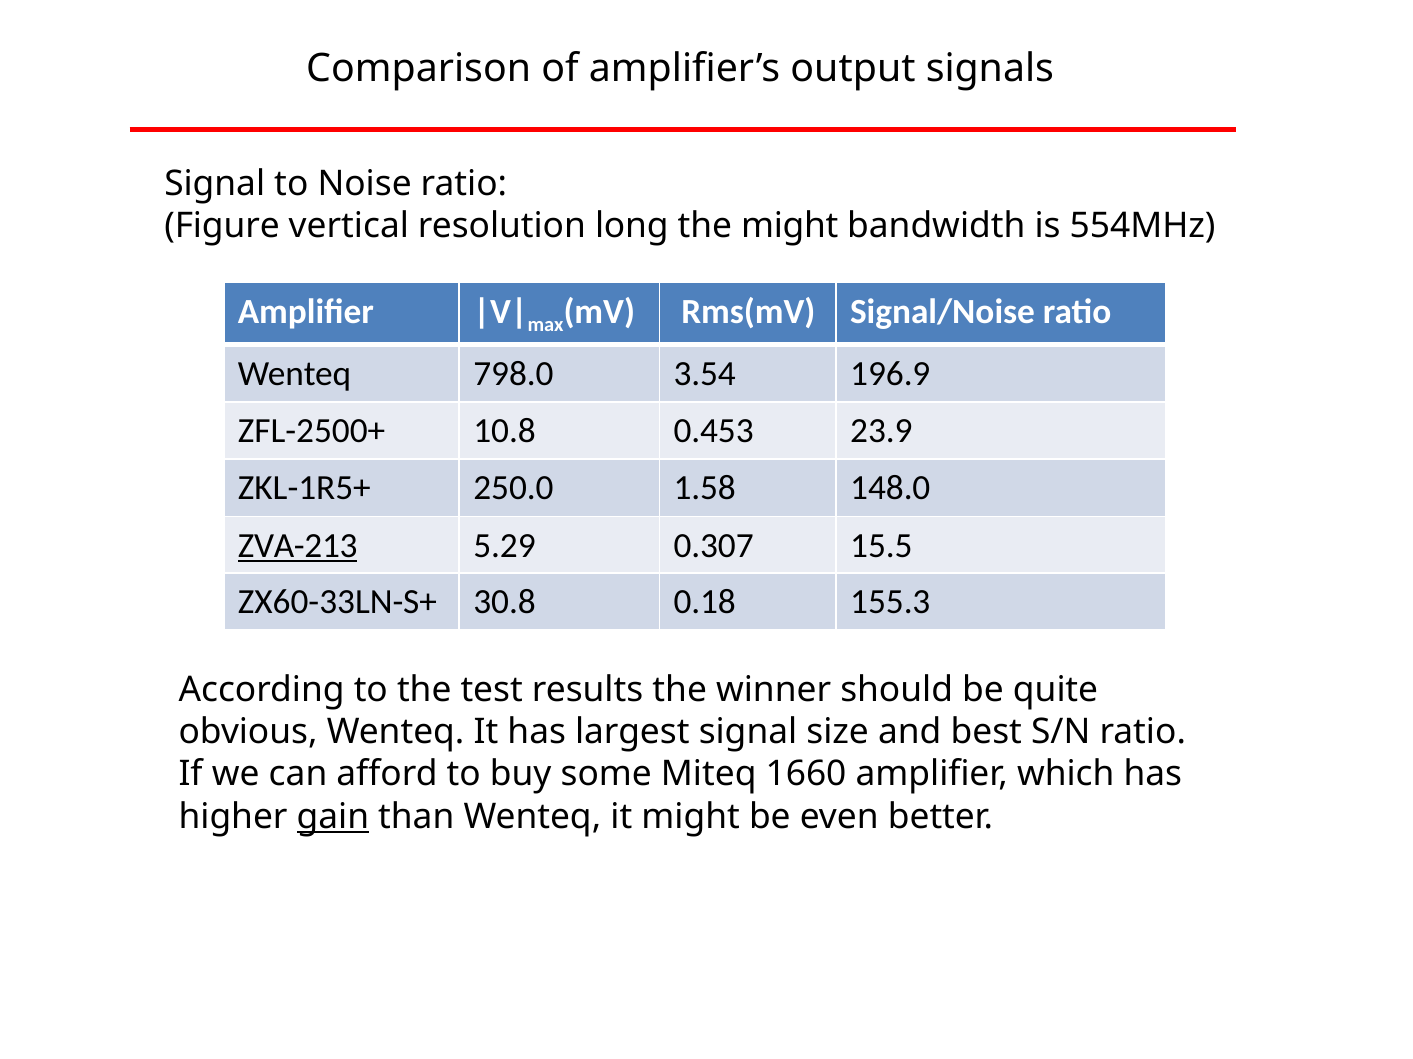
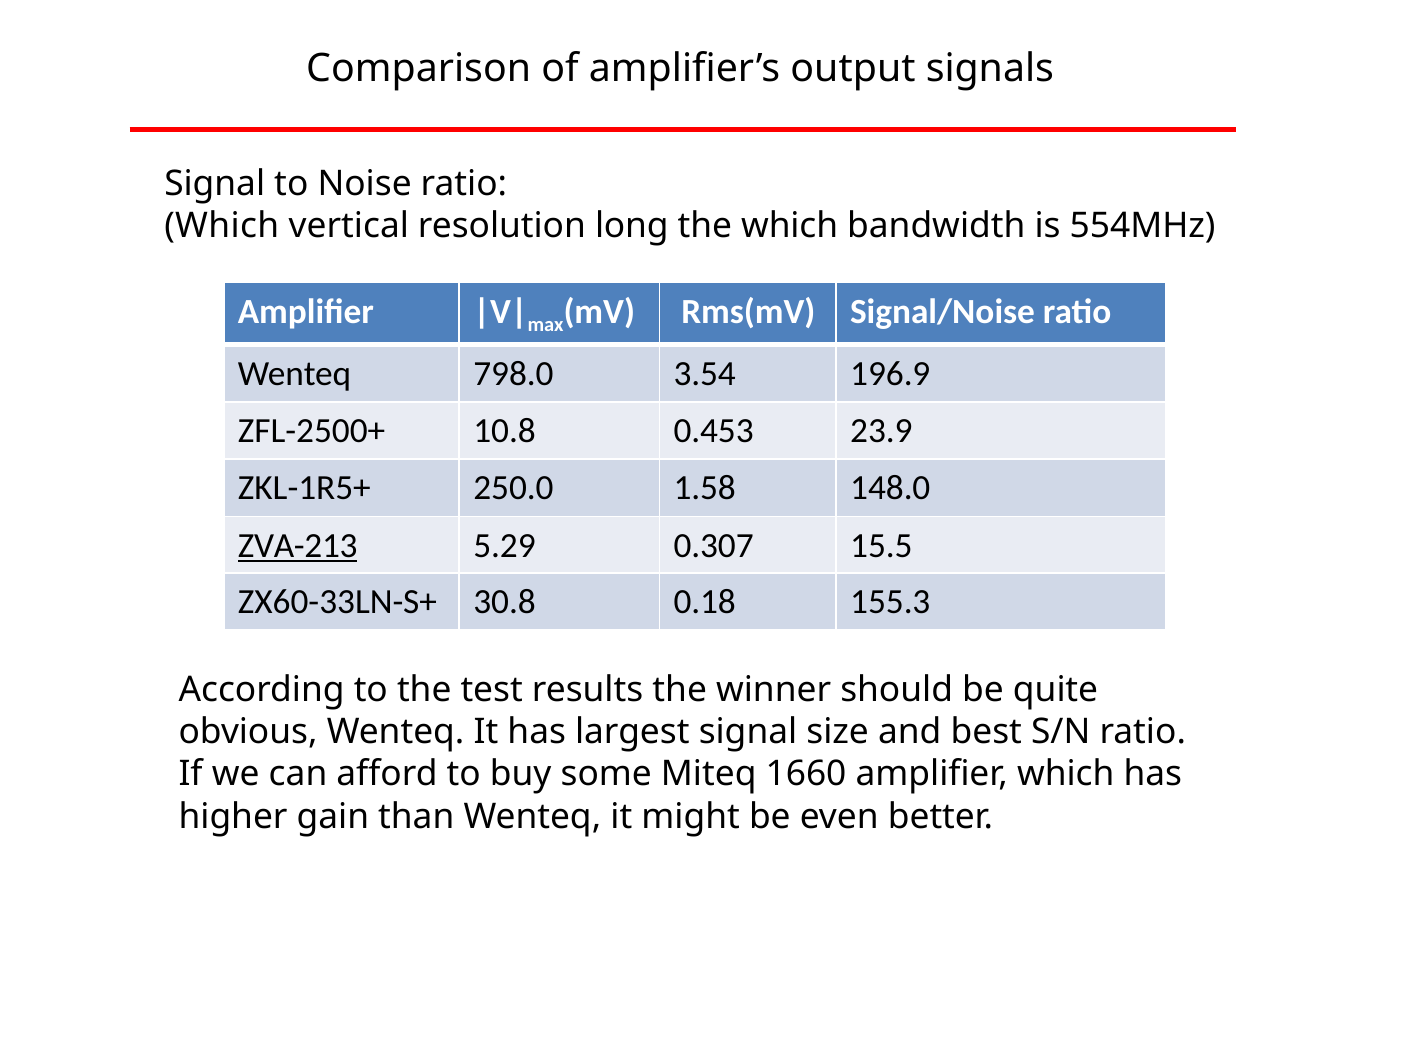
Figure at (222, 226): Figure -> Which
the might: might -> which
gain underline: present -> none
